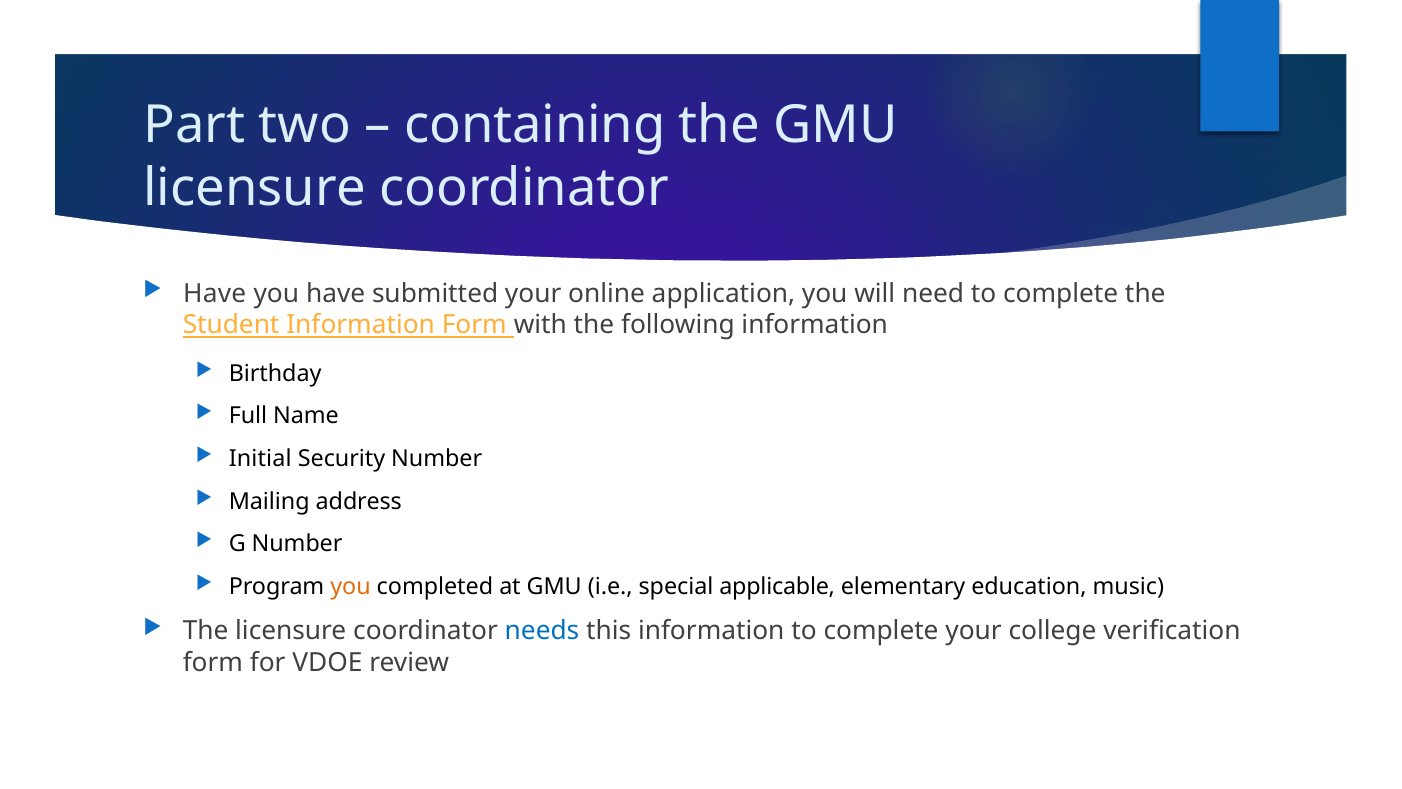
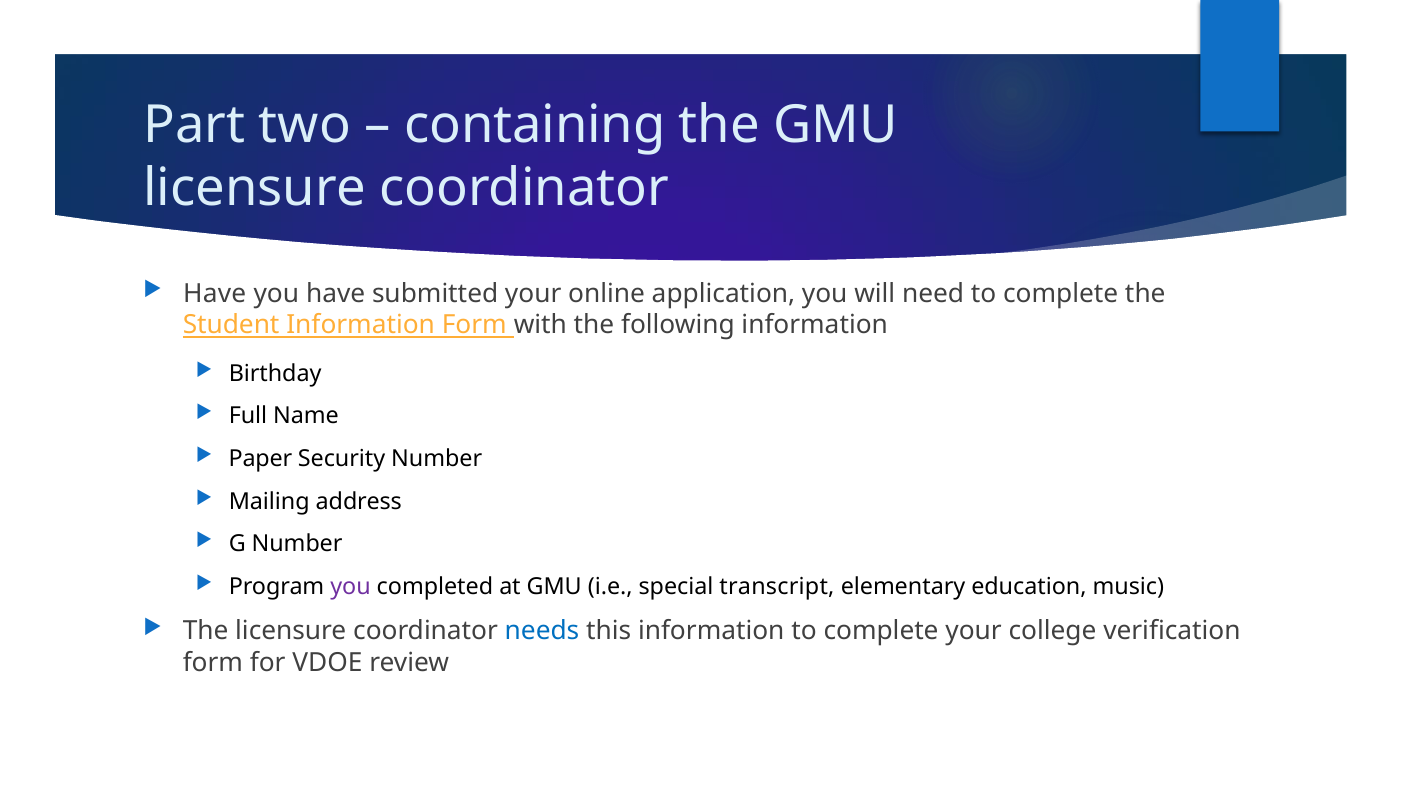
Initial: Initial -> Paper
you at (351, 586) colour: orange -> purple
applicable: applicable -> transcript
